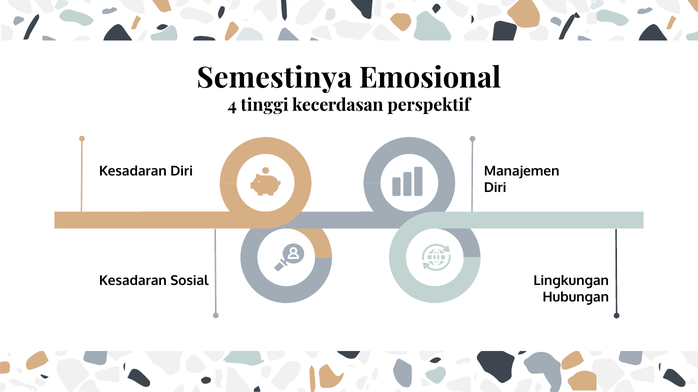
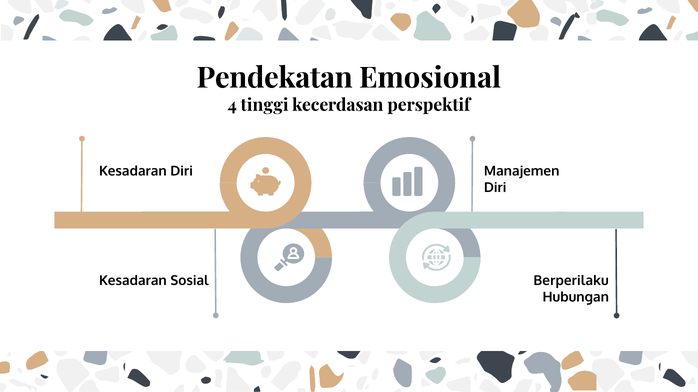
Semestinya: Semestinya -> Pendekatan
Lingkungan: Lingkungan -> Berperilaku
